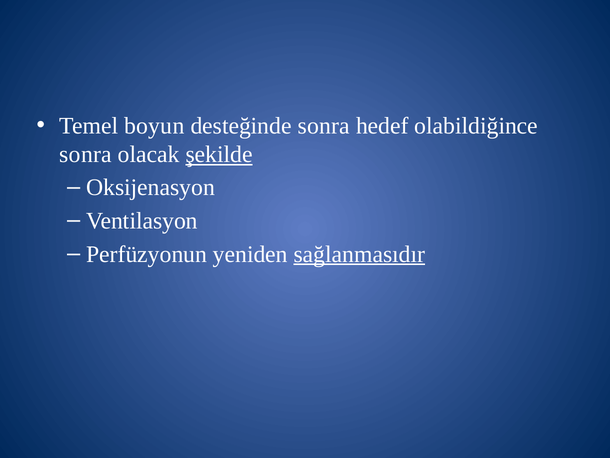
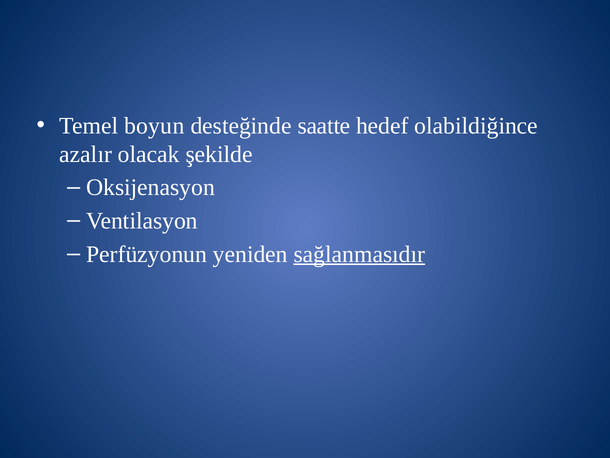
desteğinde sonra: sonra -> saatte
sonra at (86, 154): sonra -> azalır
şekilde underline: present -> none
